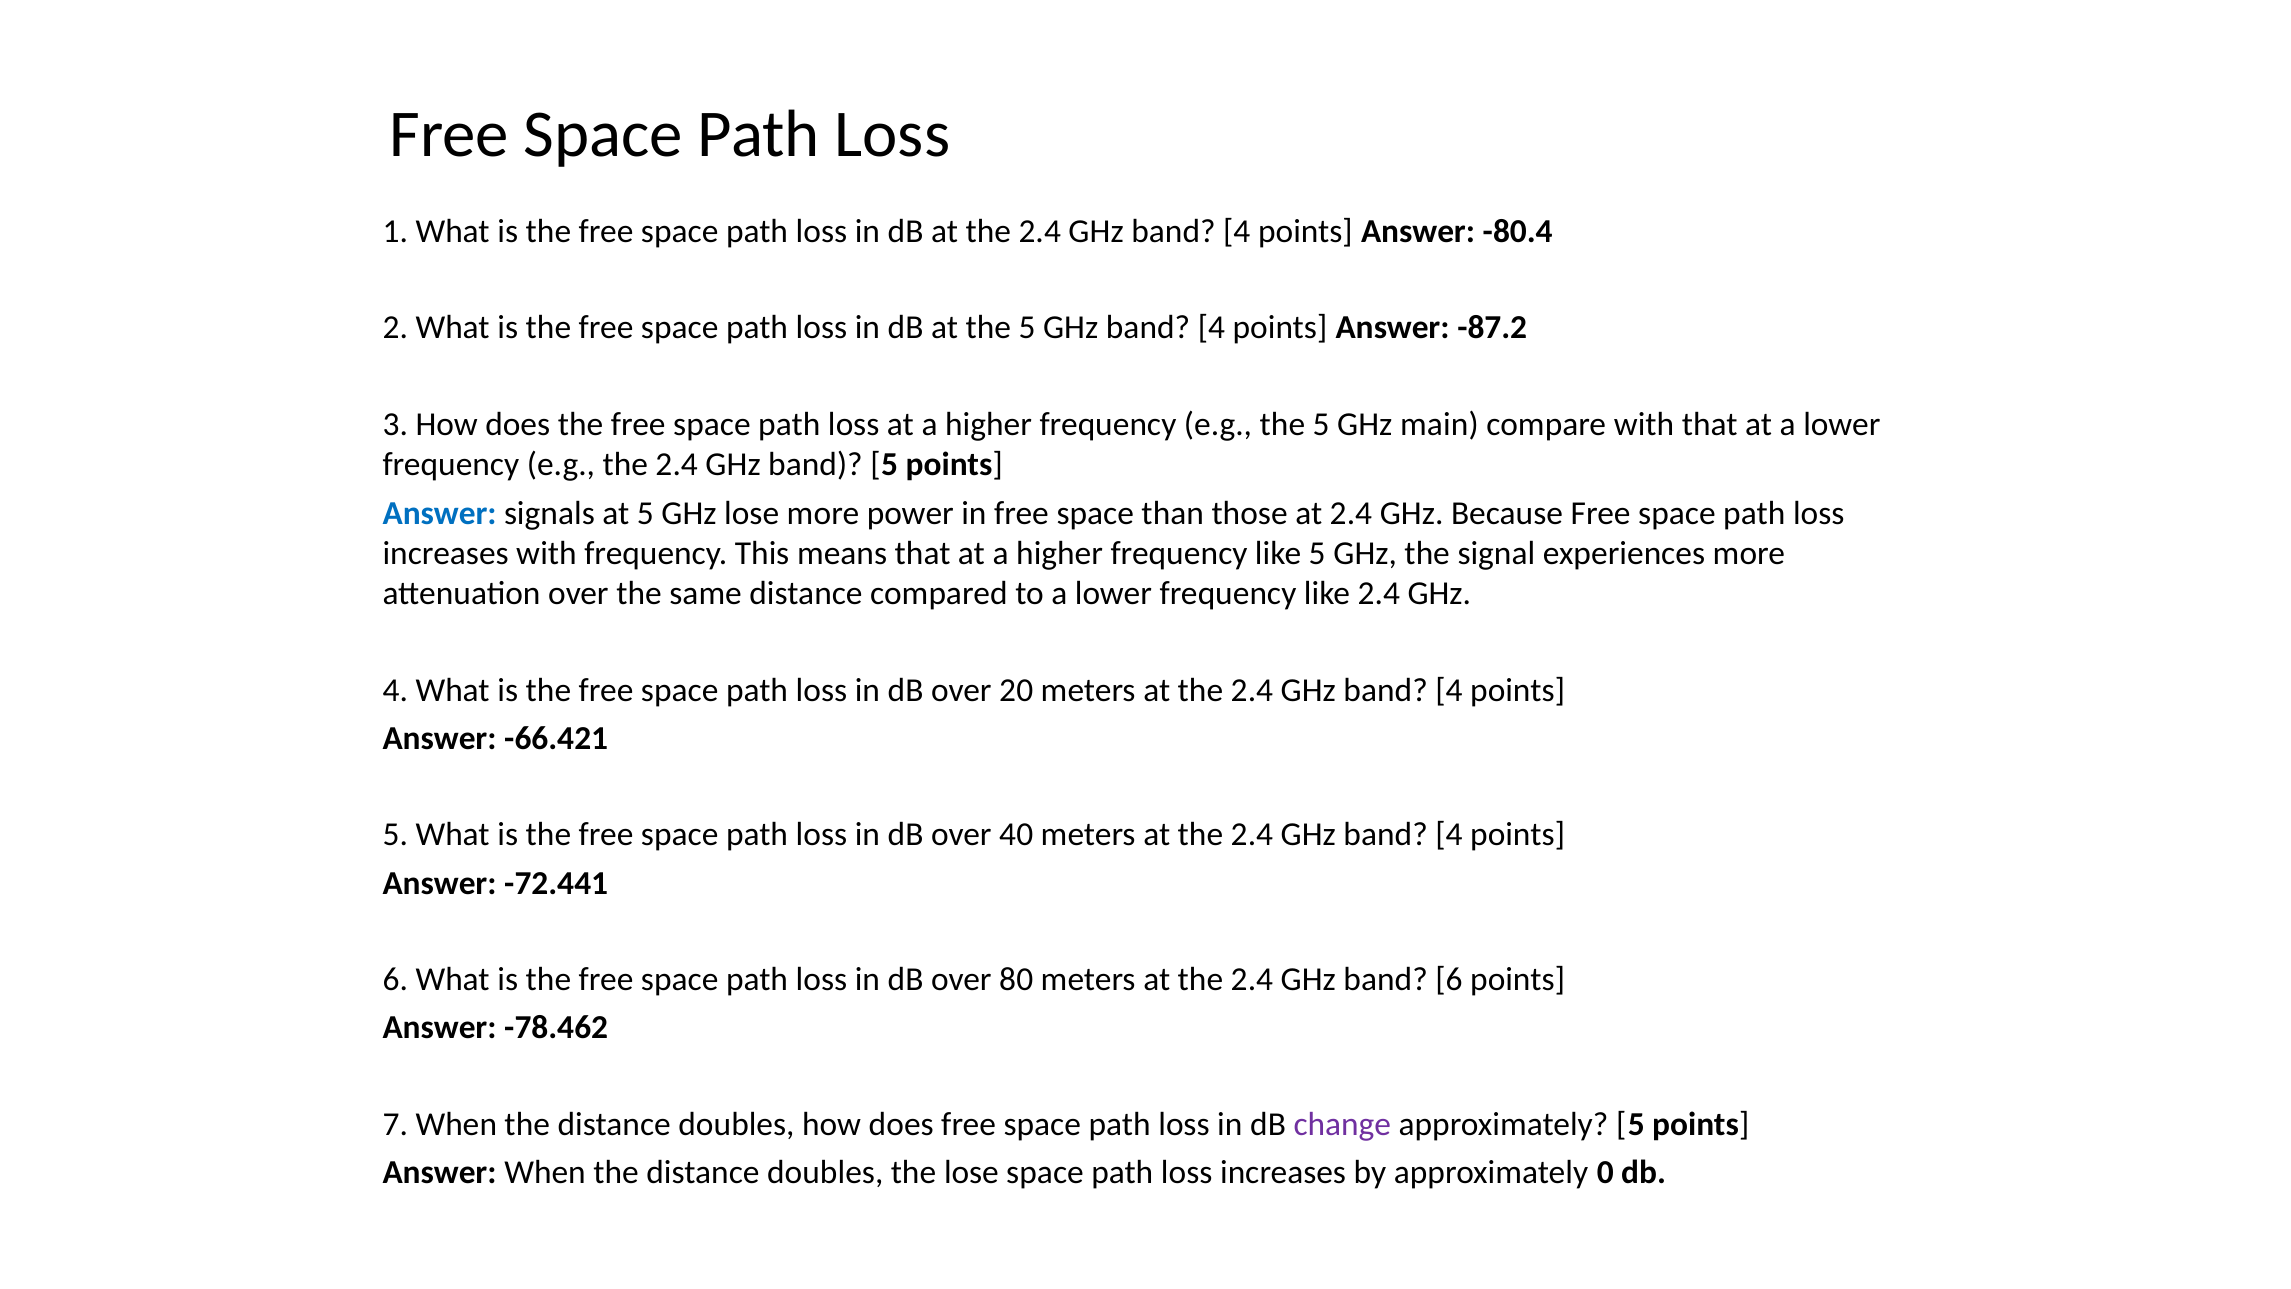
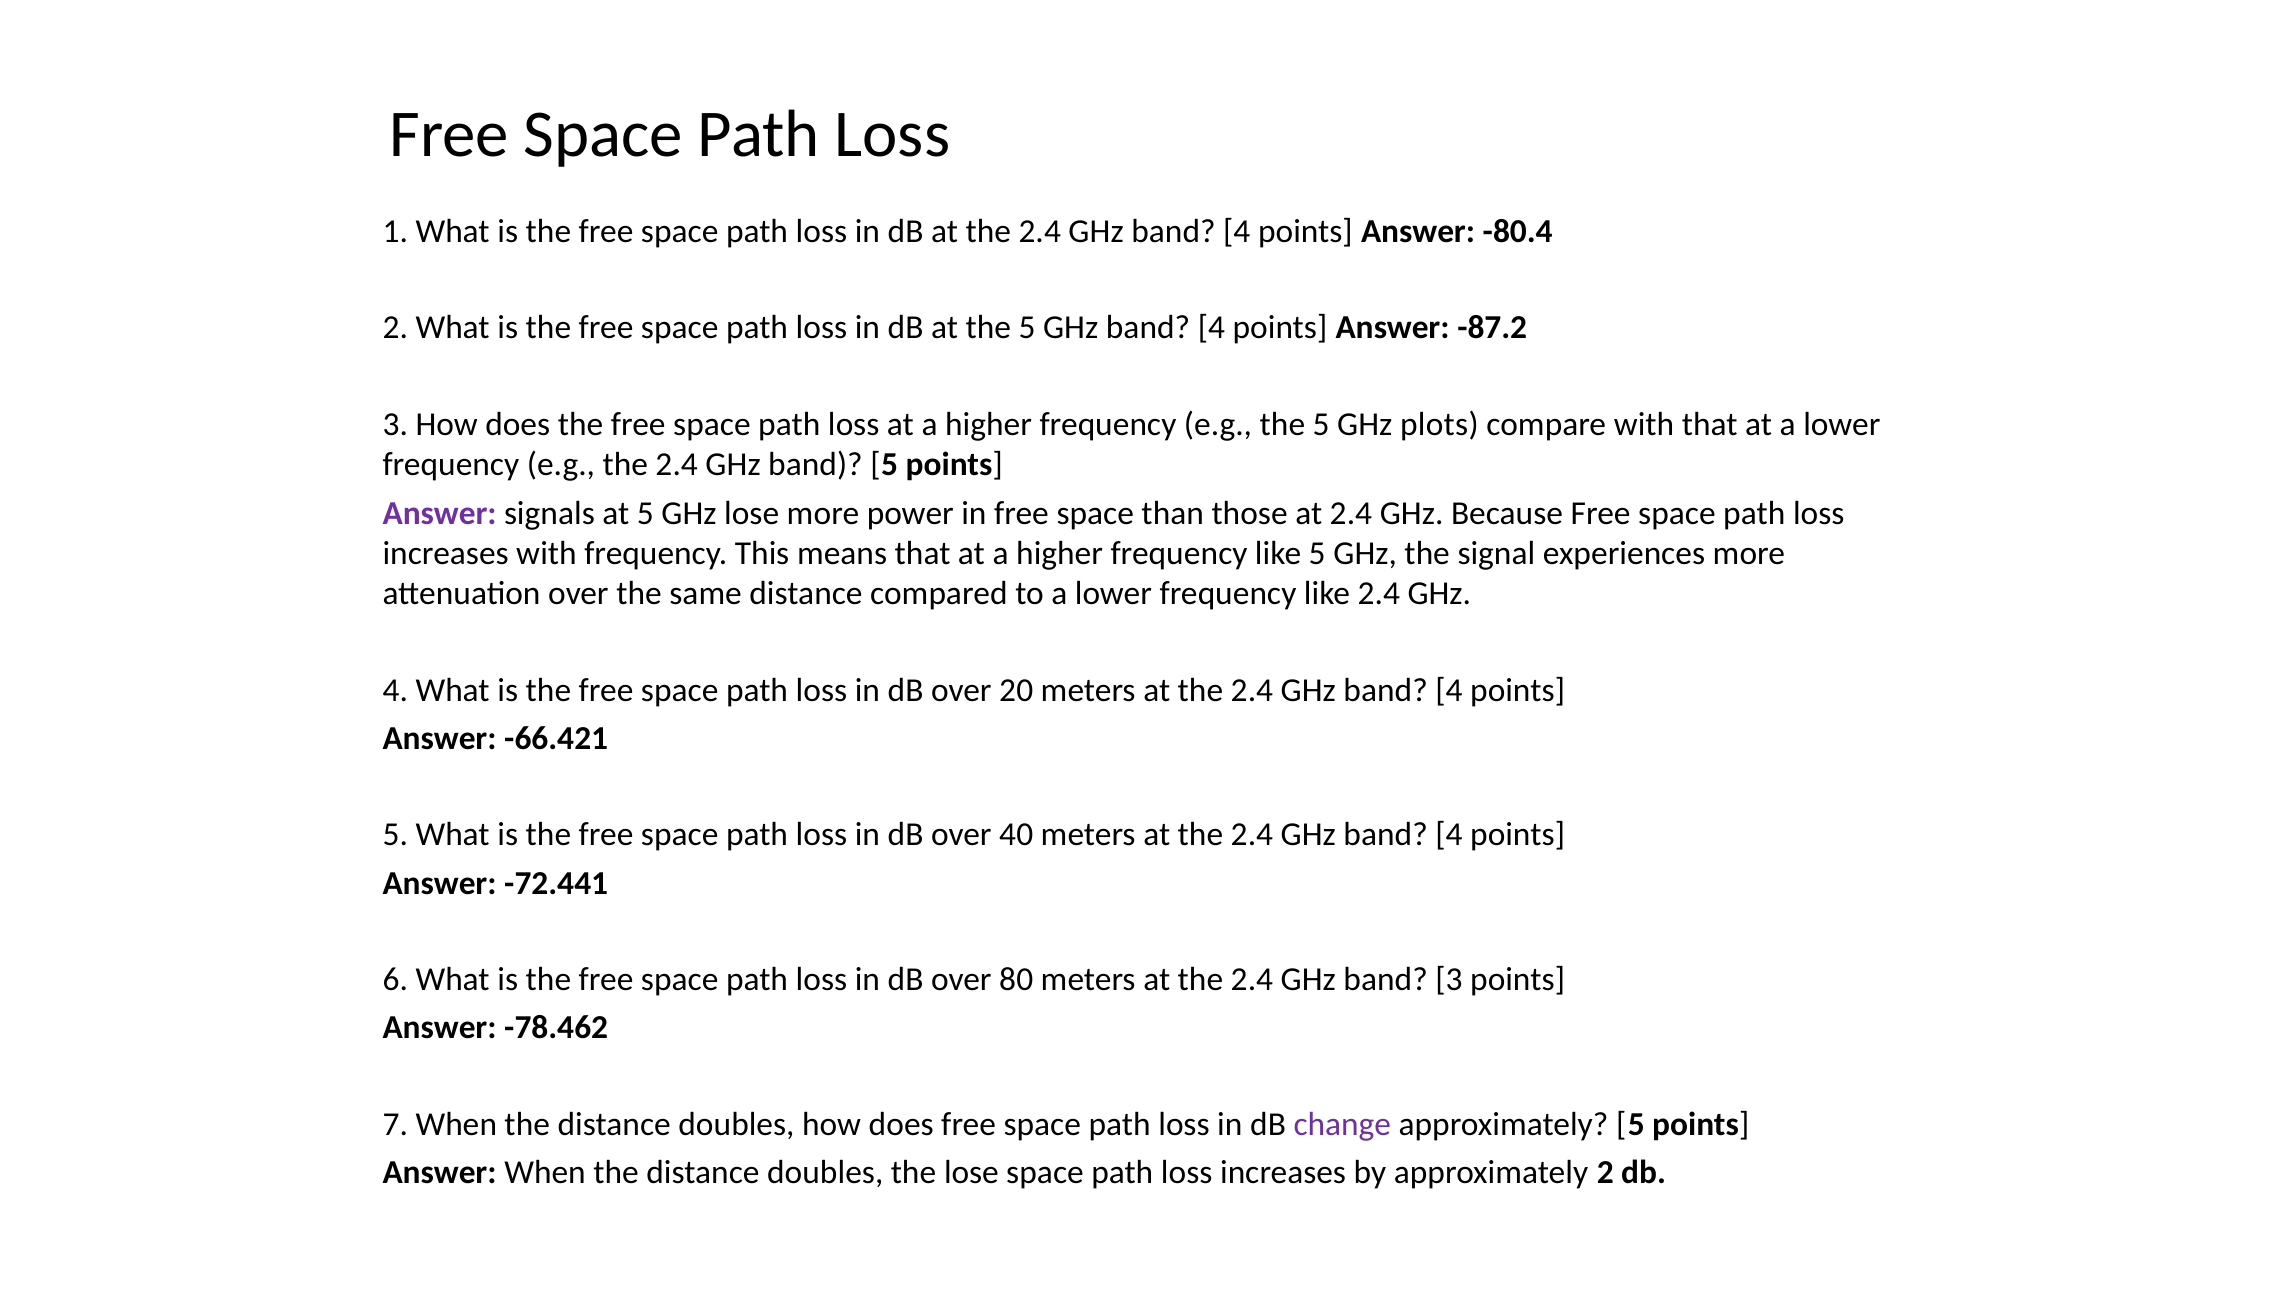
main: main -> plots
Answer at (440, 513) colour: blue -> purple
band 6: 6 -> 3
approximately 0: 0 -> 2
